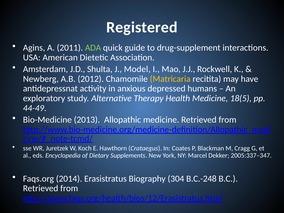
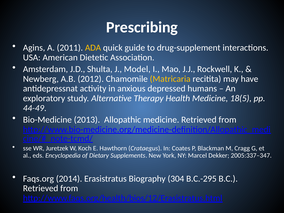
Registered: Registered -> Prescribing
ADA colour: light green -> yellow
B.C.-248: B.C.-248 -> B.C.-295
